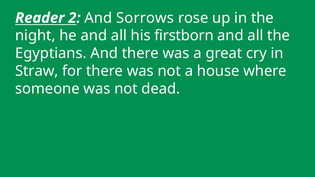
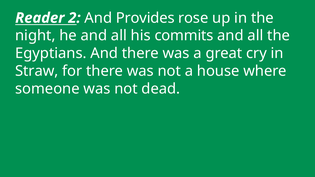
Sorrows: Sorrows -> Provides
firstborn: firstborn -> commits
